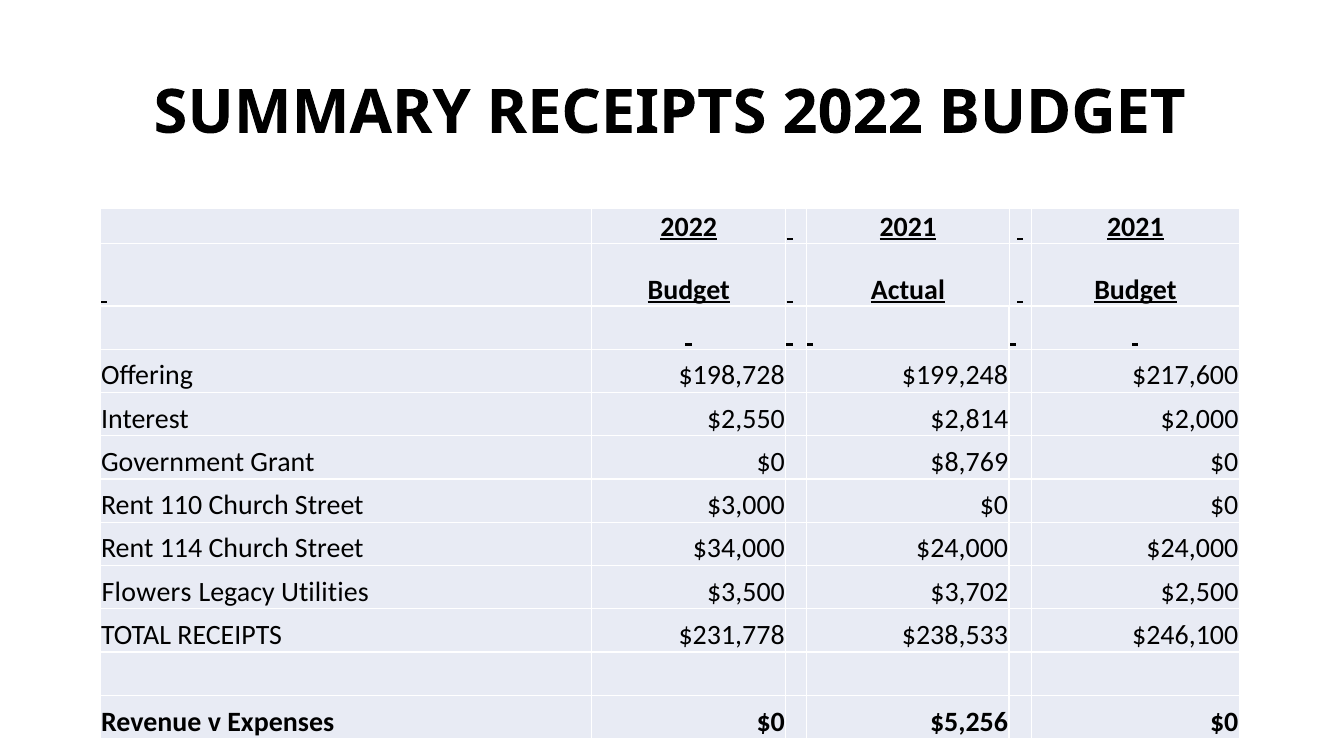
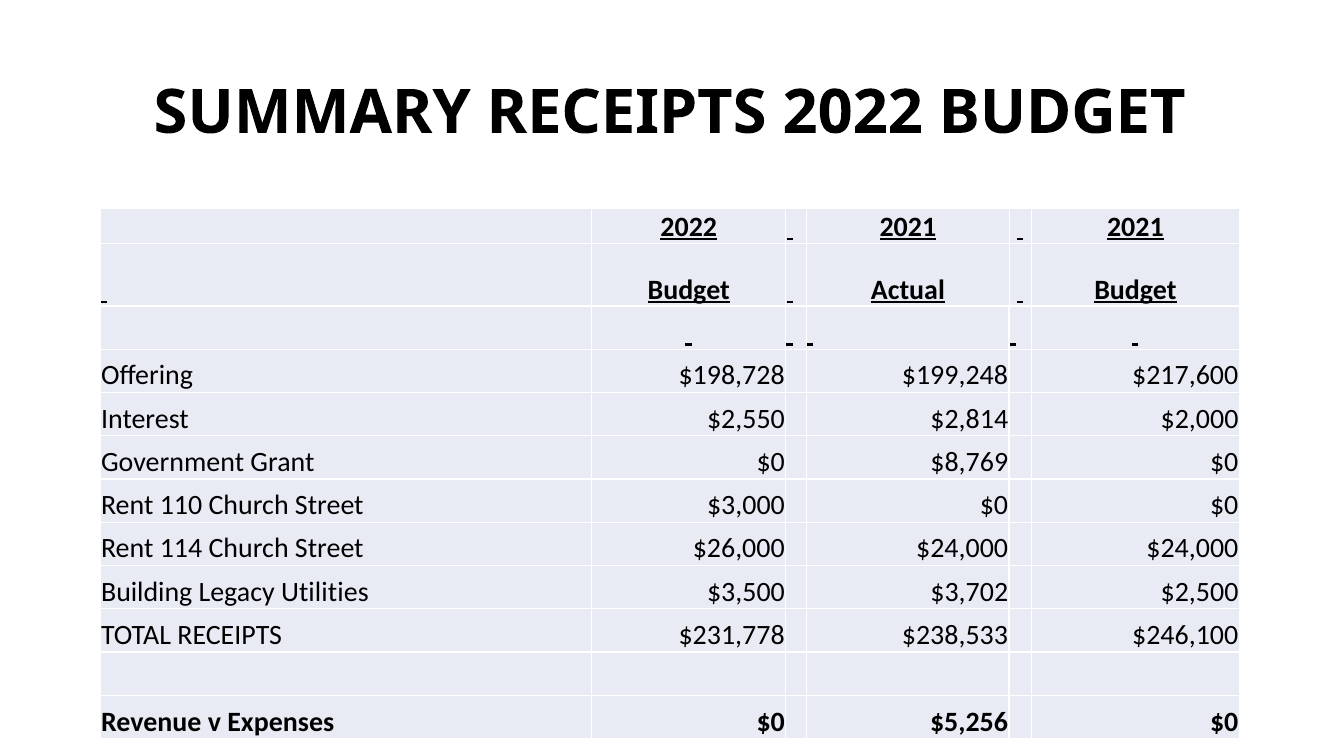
$34,000: $34,000 -> $26,000
Flowers: Flowers -> Building
